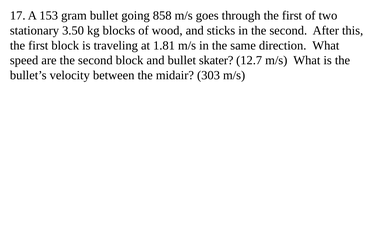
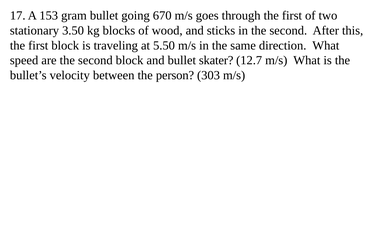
858: 858 -> 670
1.81: 1.81 -> 5.50
midair: midair -> person
